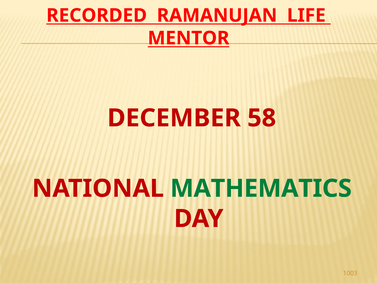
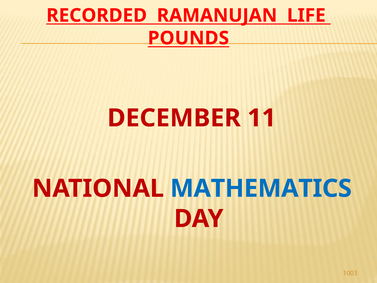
MENTOR: MENTOR -> POUNDS
58: 58 -> 11
MATHEMATICS colour: green -> blue
